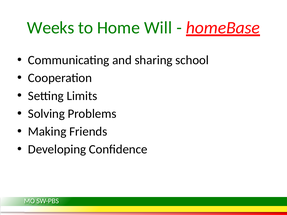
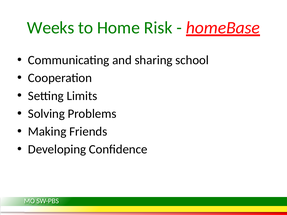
Will: Will -> Risk
